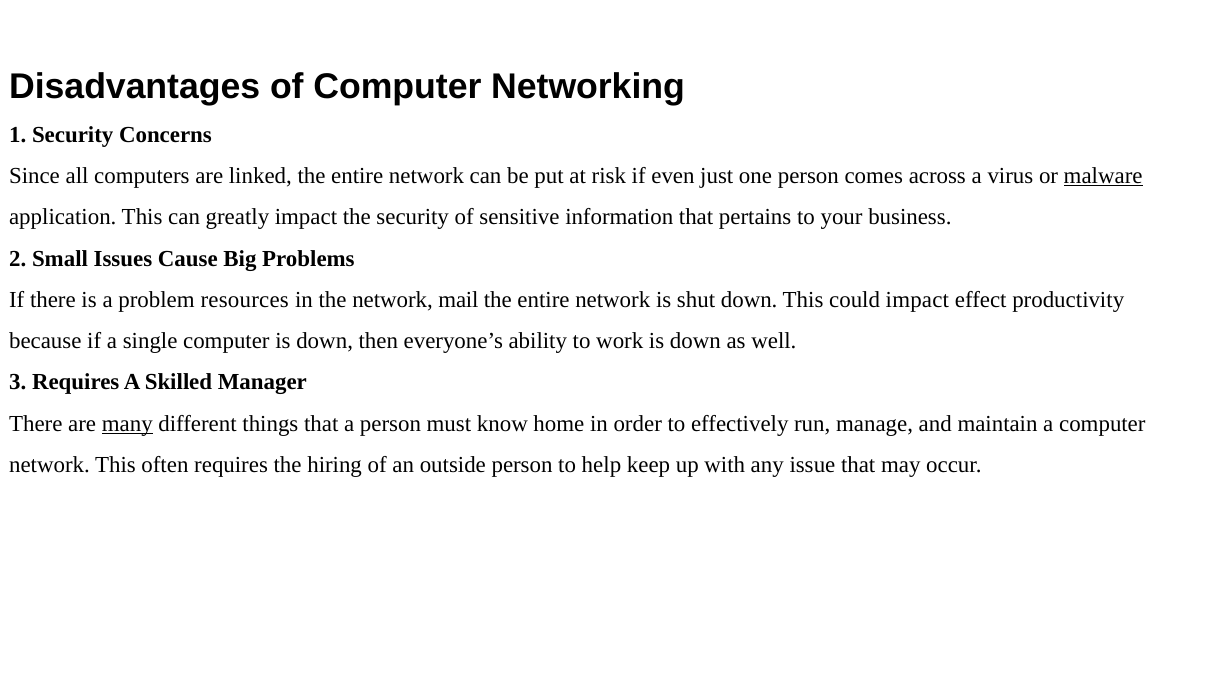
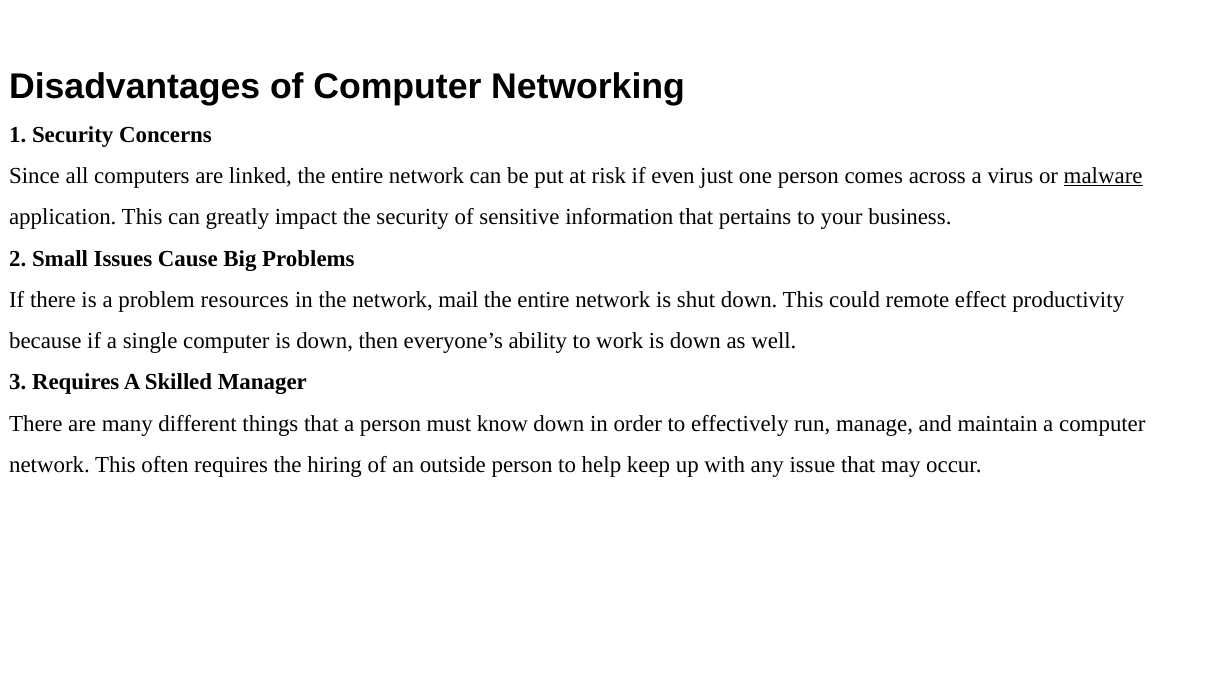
could impact: impact -> remote
many underline: present -> none
know home: home -> down
